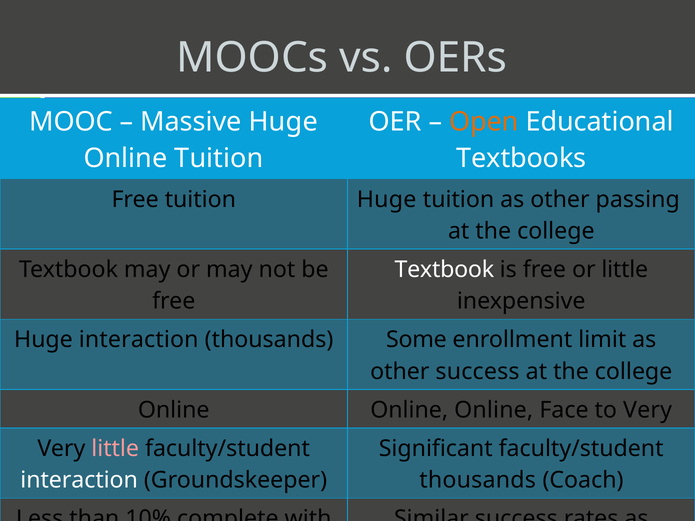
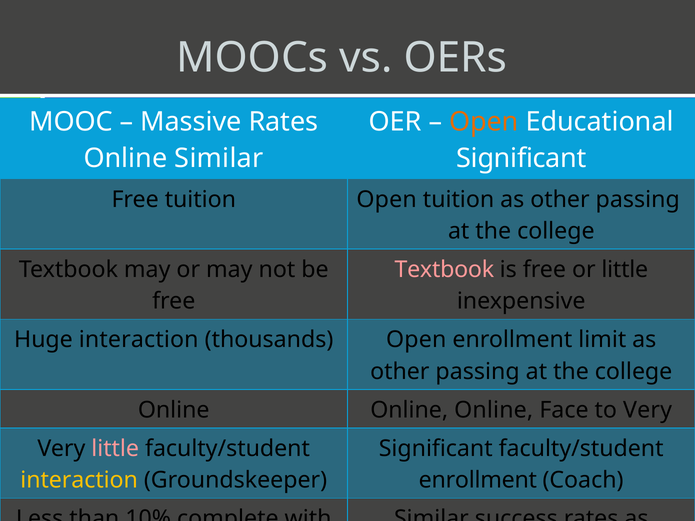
Massive Huge: Huge -> Rates
Online Tuition: Tuition -> Similar
Textbooks at (521, 159): Textbooks -> Significant
tuition Huge: Huge -> Open
Textbook at (444, 270) colour: white -> pink
thousands Some: Some -> Open
success at (478, 372): success -> passing
interaction at (79, 480) colour: white -> yellow
thousands at (478, 480): thousands -> enrollment
